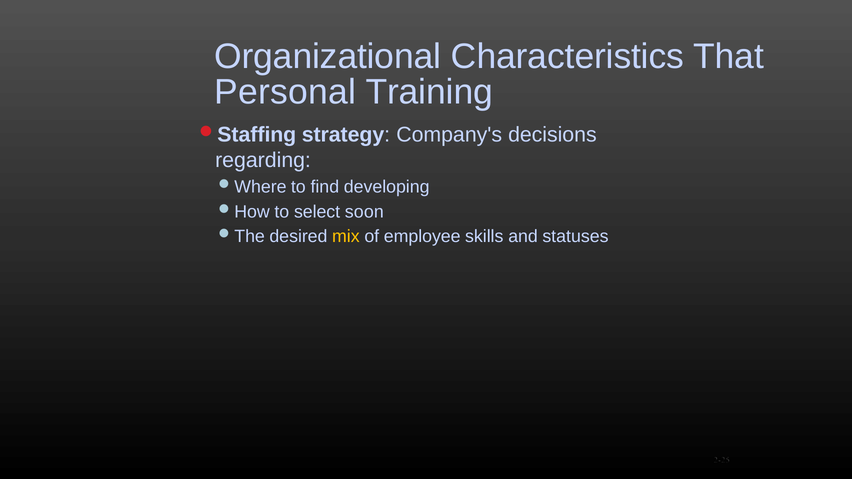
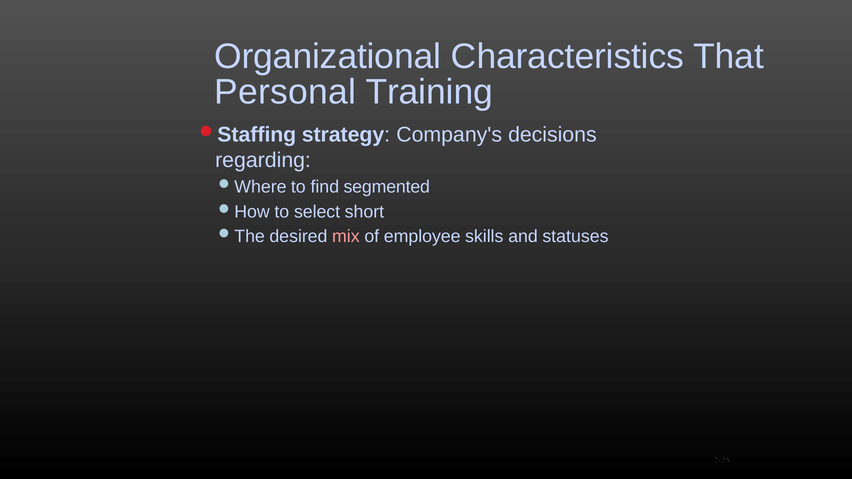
developing: developing -> segmented
soon: soon -> short
mix colour: yellow -> pink
